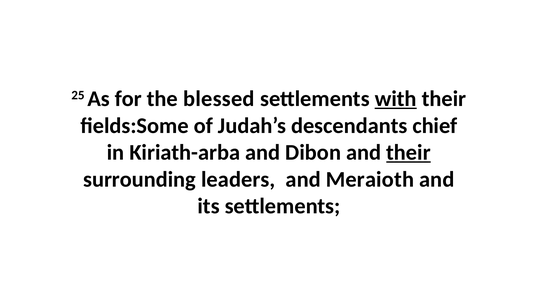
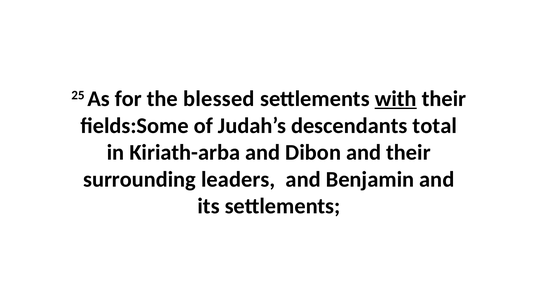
chief: chief -> total
their at (408, 153) underline: present -> none
Meraioth: Meraioth -> Benjamin
